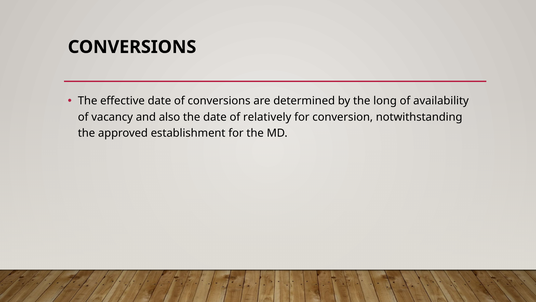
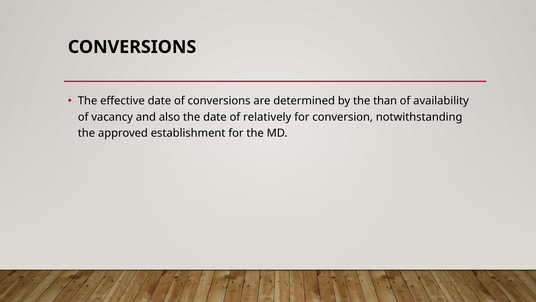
long: long -> than
